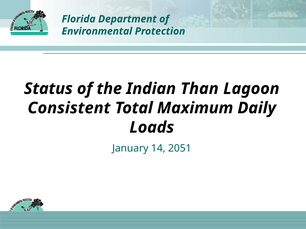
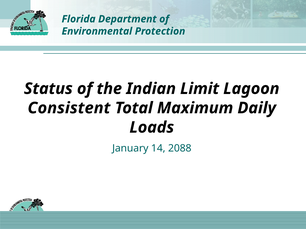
Than: Than -> Limit
2051: 2051 -> 2088
